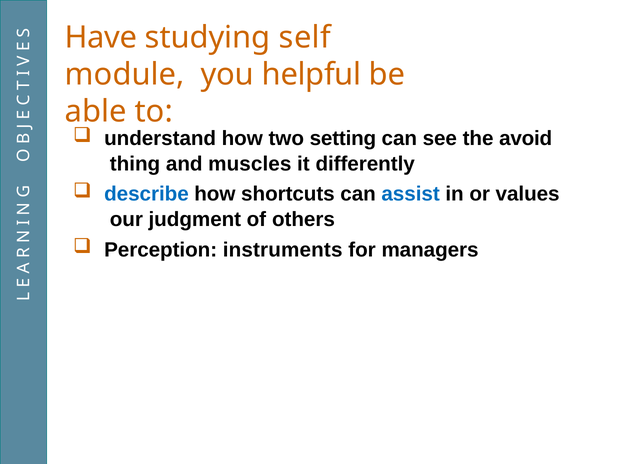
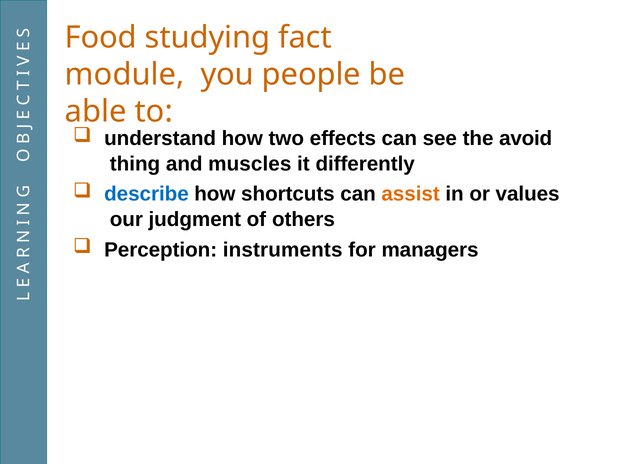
Have: Have -> Food
self: self -> fact
helpful: helpful -> people
setting: setting -> effects
assist colour: blue -> orange
